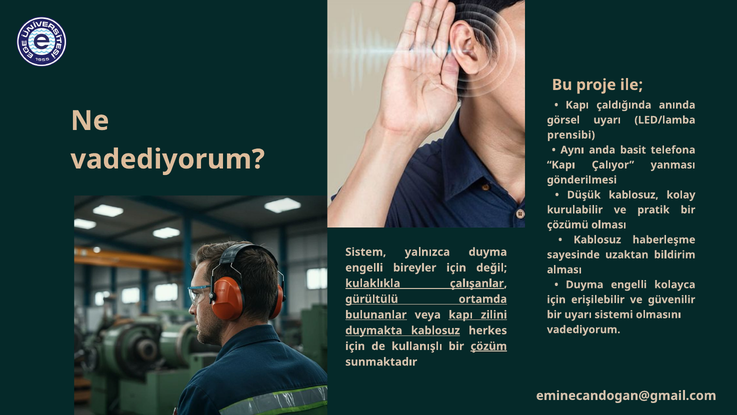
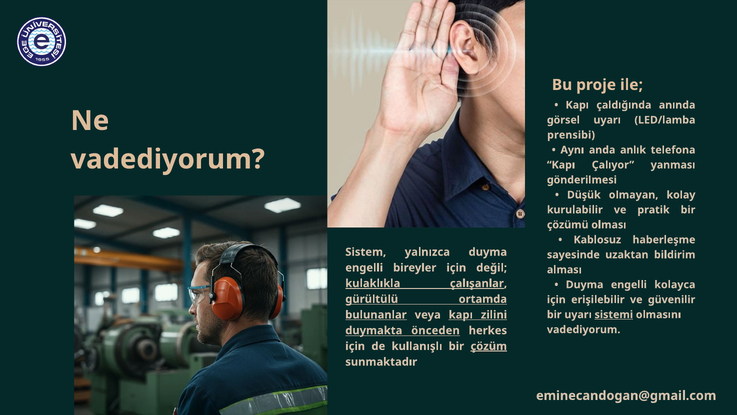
basit: basit -> anlık
Düşük kablosuz: kablosuz -> olmayan
sistemi underline: none -> present
duymakta kablosuz: kablosuz -> önceden
